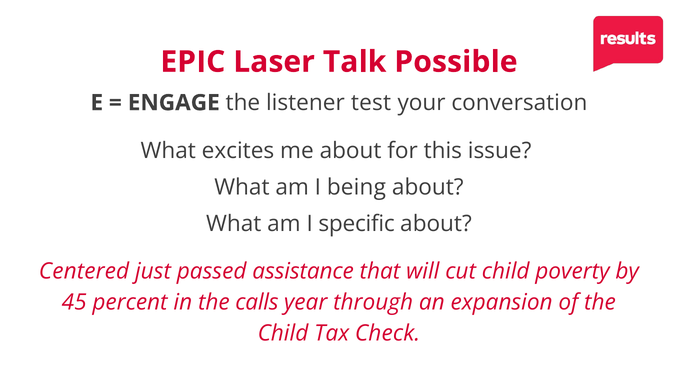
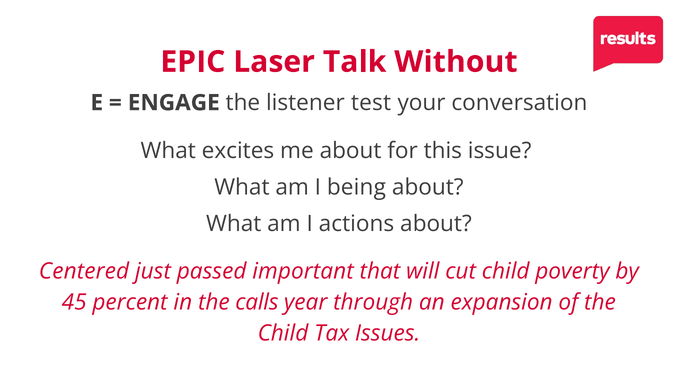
Possible: Possible -> Without
specific: specific -> actions
assistance: assistance -> important
Check: Check -> Issues
